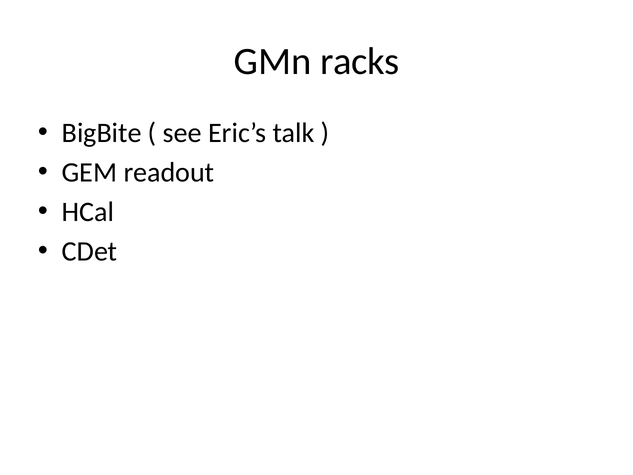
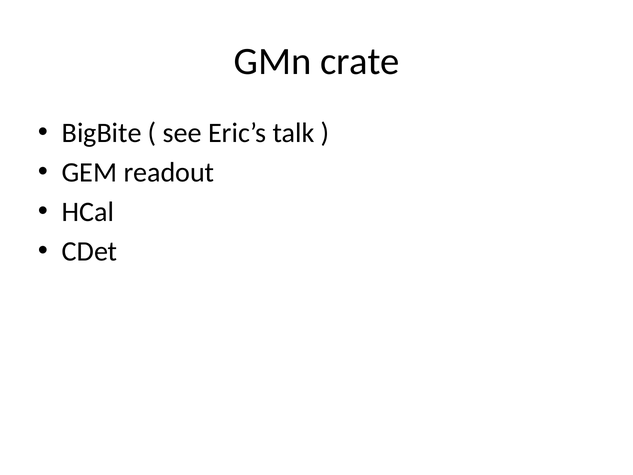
racks: racks -> crate
